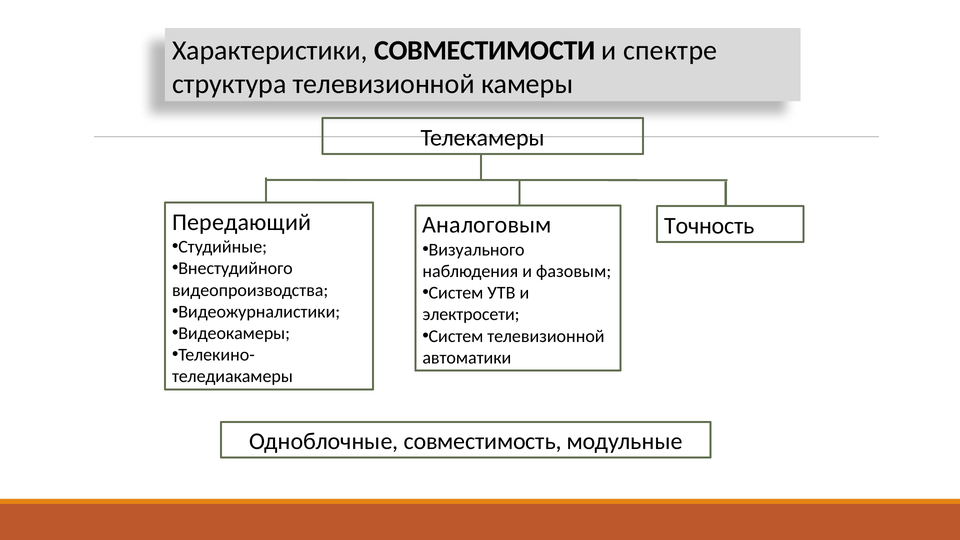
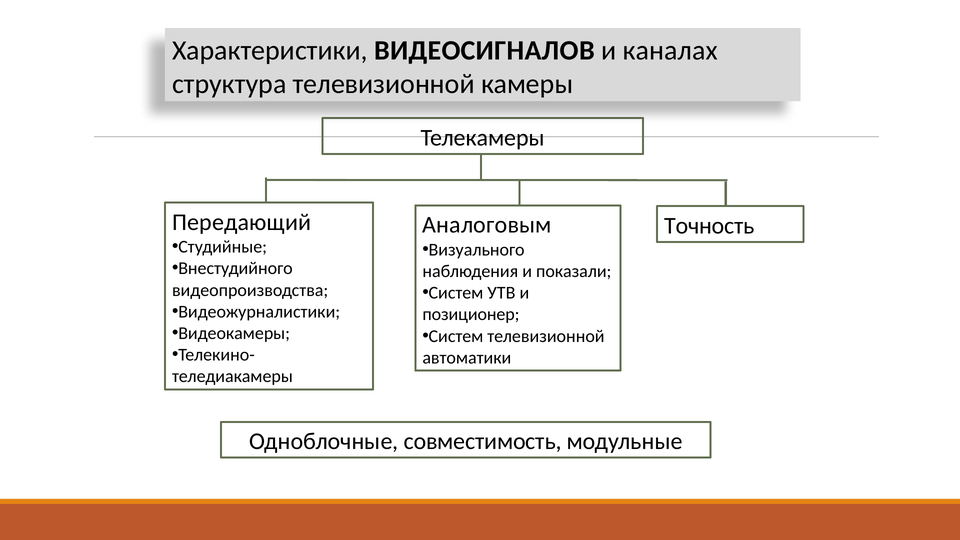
СОВМЕСТИМОСТИ: СОВМЕСТИМОСТИ -> ВИДЕОСИГНАЛОВ
спектре: спектре -> каналах
фазовым: фазовым -> показали
электросети: электросети -> позиционер
